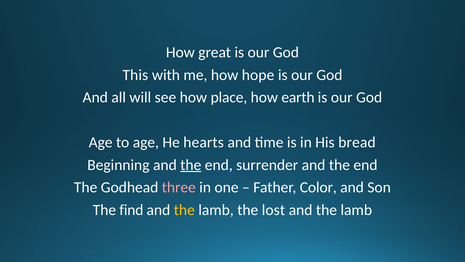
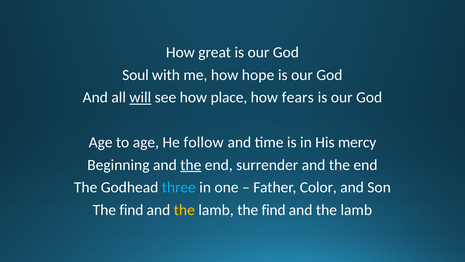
This: This -> Soul
will underline: none -> present
earth: earth -> fears
hearts: hearts -> follow
bread: bread -> mercy
three colour: pink -> light blue
lamb the lost: lost -> find
